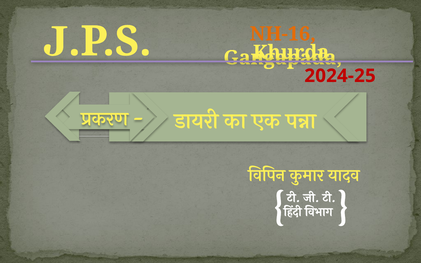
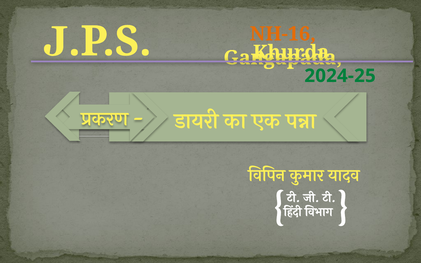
2024-25 colour: red -> green
